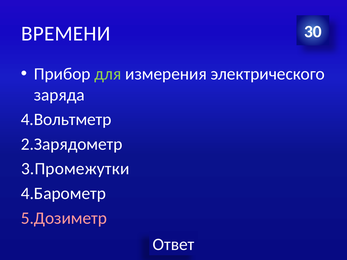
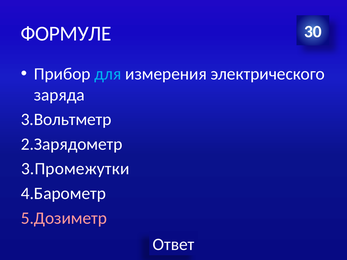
ВРЕМЕНИ: ВРЕМЕНИ -> ФОРМУЛЕ
для colour: light green -> light blue
4.Вольтметр: 4.Вольтметр -> 3.Вольтметр
